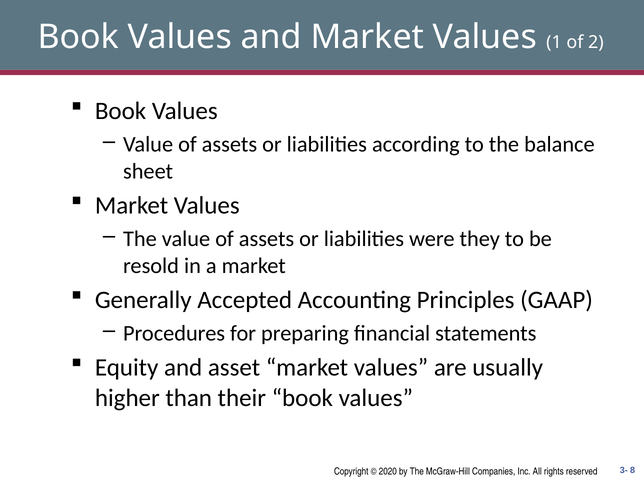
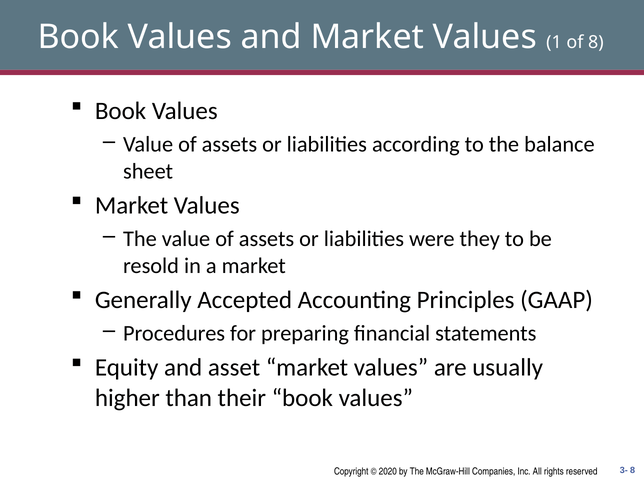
of 2: 2 -> 8
